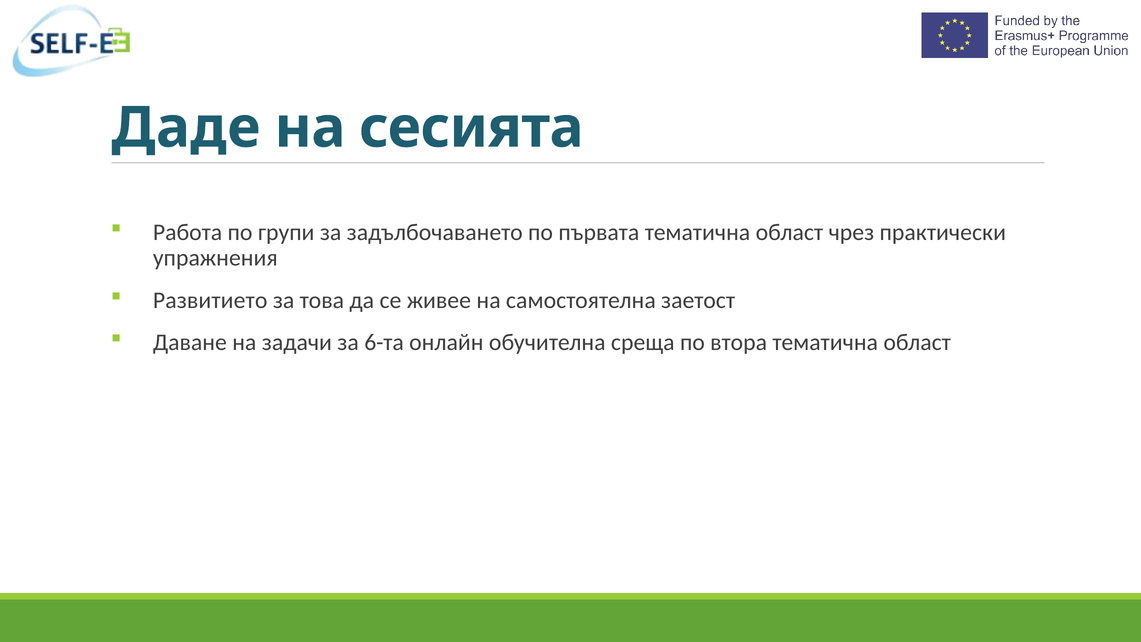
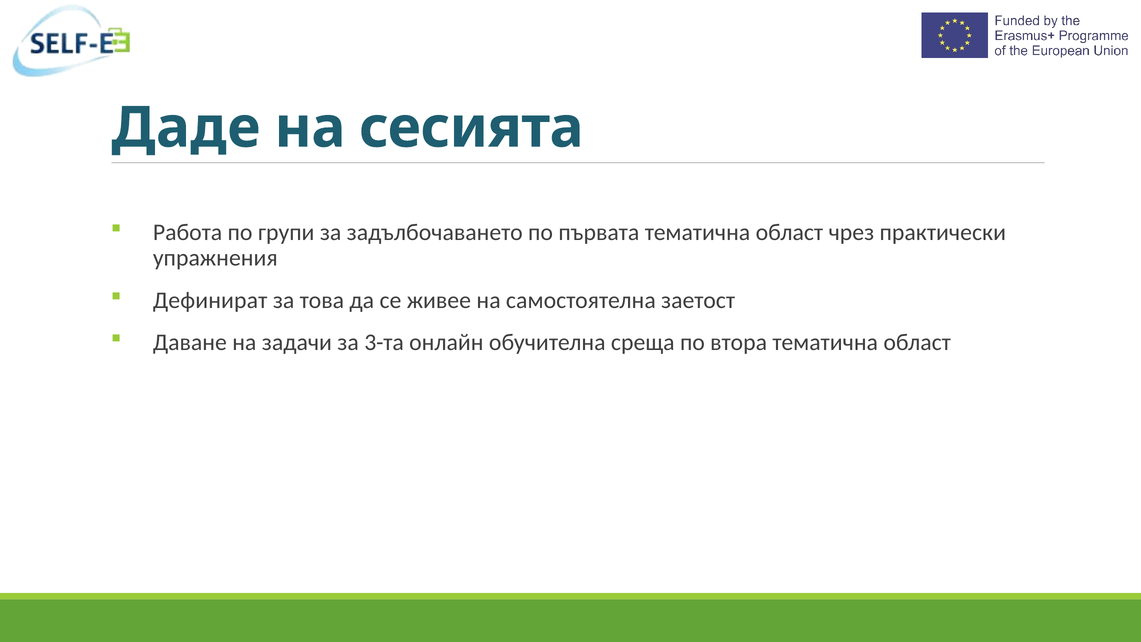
Развитието: Развитието -> Дефинират
6-та: 6-та -> 3-та
